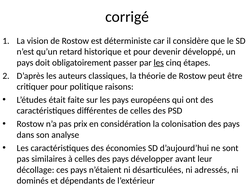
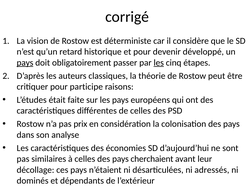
pays at (25, 63) underline: none -> present
politique: politique -> participe
développer: développer -> cherchaient
